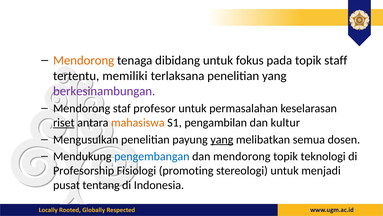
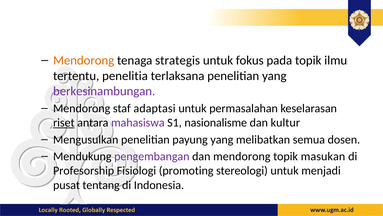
dibidang: dibidang -> strategis
staff: staff -> ilmu
memiliki: memiliki -> penelitia
profesor: profesor -> adaptasi
mahasiswa colour: orange -> purple
pengambilan: pengambilan -> nasionalisme
yang at (222, 139) underline: present -> none
pengembangan colour: blue -> purple
teknologi: teknologi -> masukan
